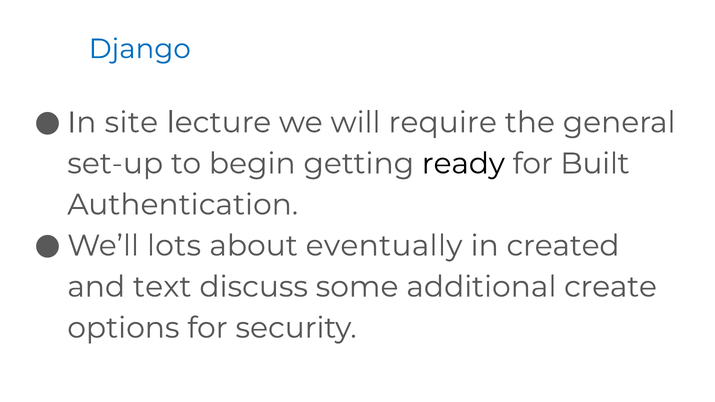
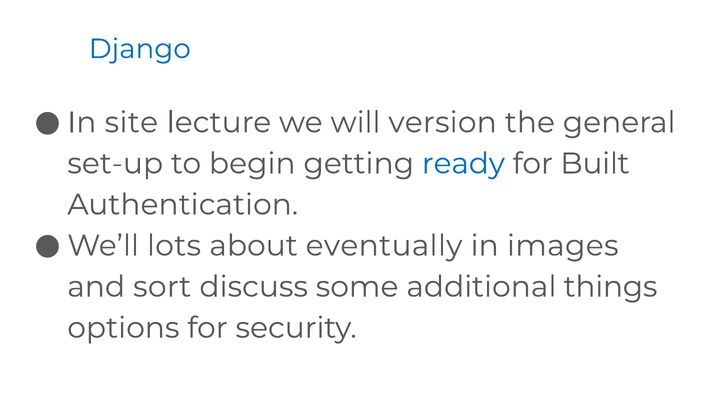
require: require -> version
ready colour: black -> blue
created: created -> images
text: text -> sort
create: create -> things
